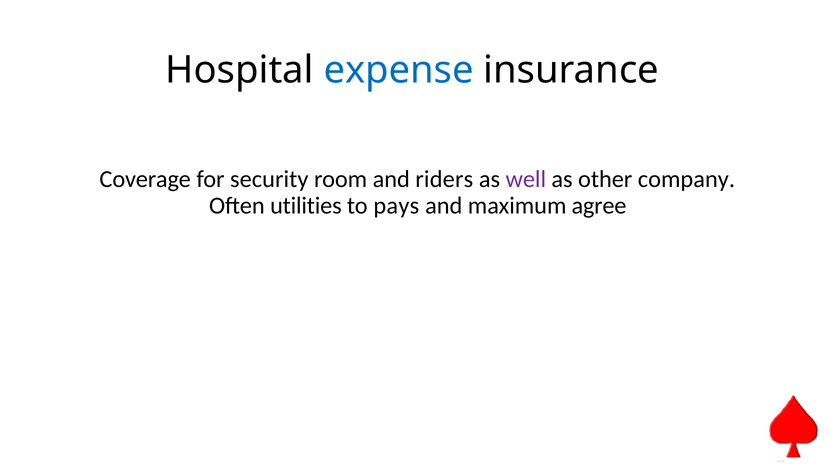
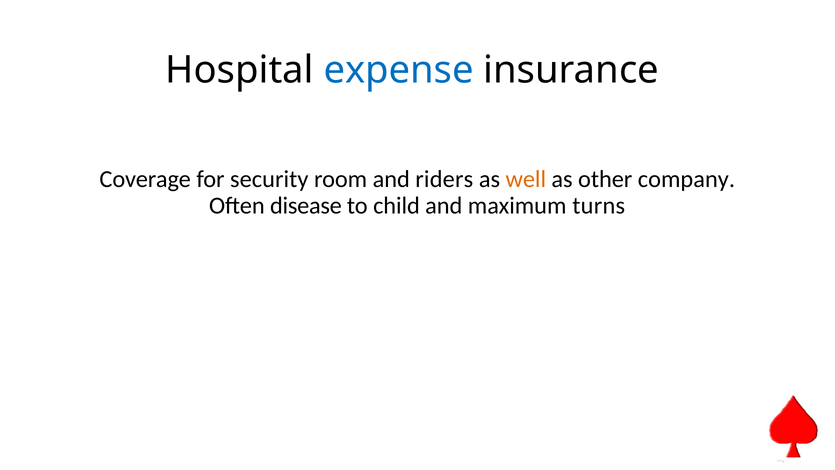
well colour: purple -> orange
utilities: utilities -> disease
pays: pays -> child
agree: agree -> turns
